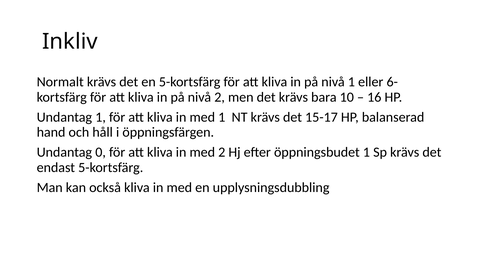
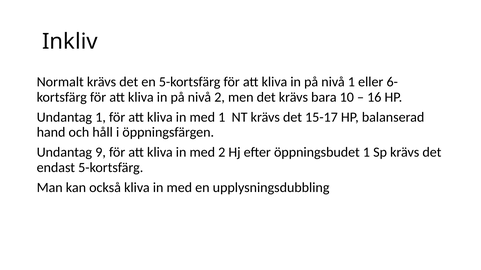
0: 0 -> 9
